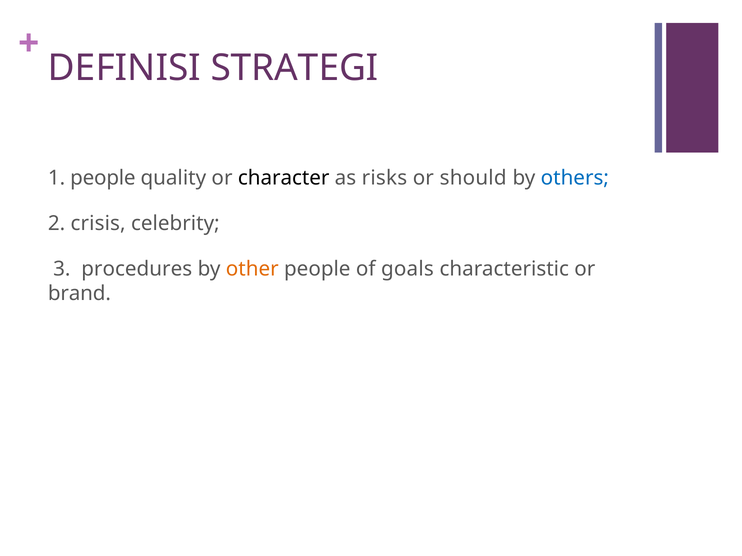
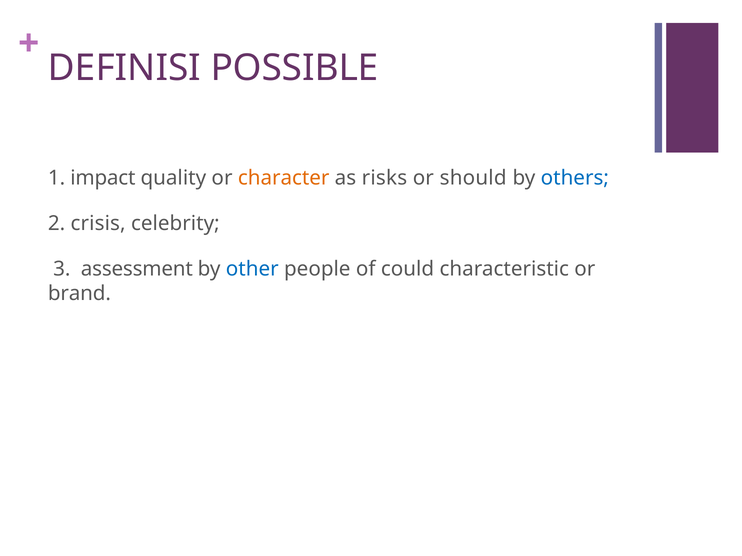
STRATEGI: STRATEGI -> POSSIBLE
1 people: people -> impact
character colour: black -> orange
procedures: procedures -> assessment
other colour: orange -> blue
goals: goals -> could
